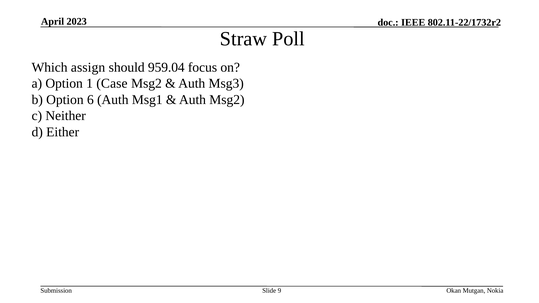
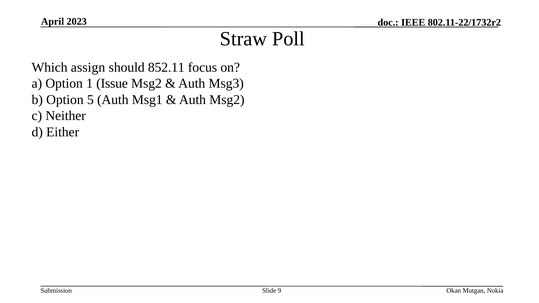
959.04: 959.04 -> 852.11
Case: Case -> Issue
6: 6 -> 5
